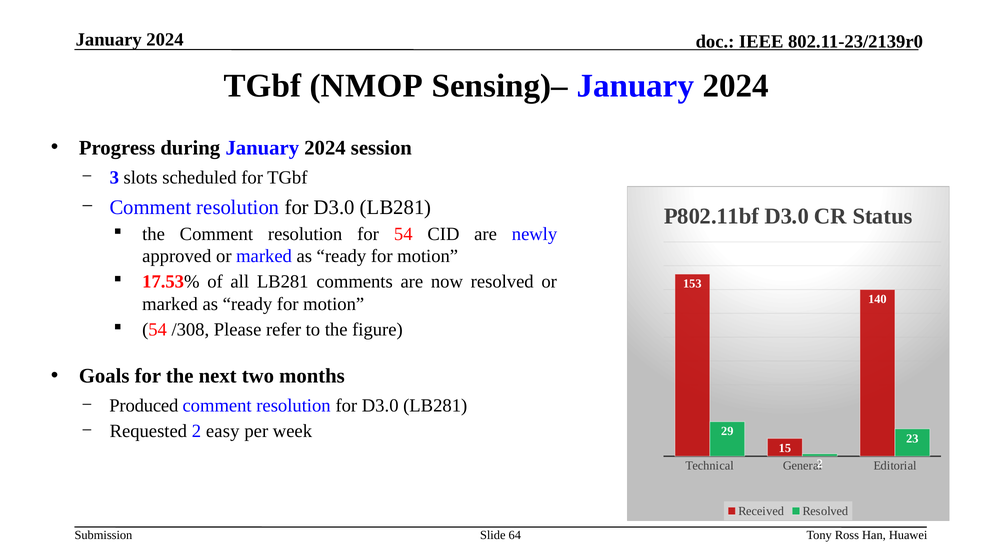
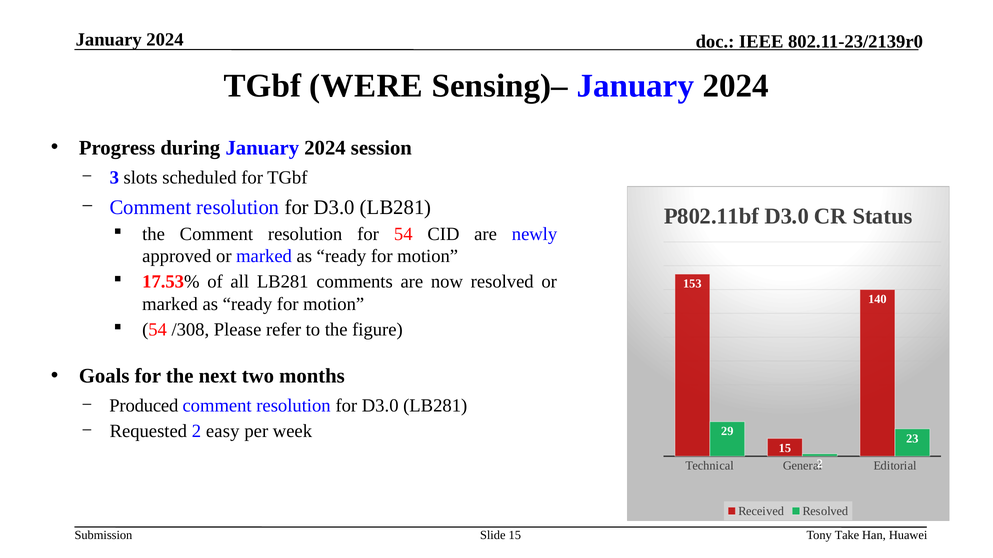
NMOP: NMOP -> WERE
Slide 64: 64 -> 15
Ross: Ross -> Take
